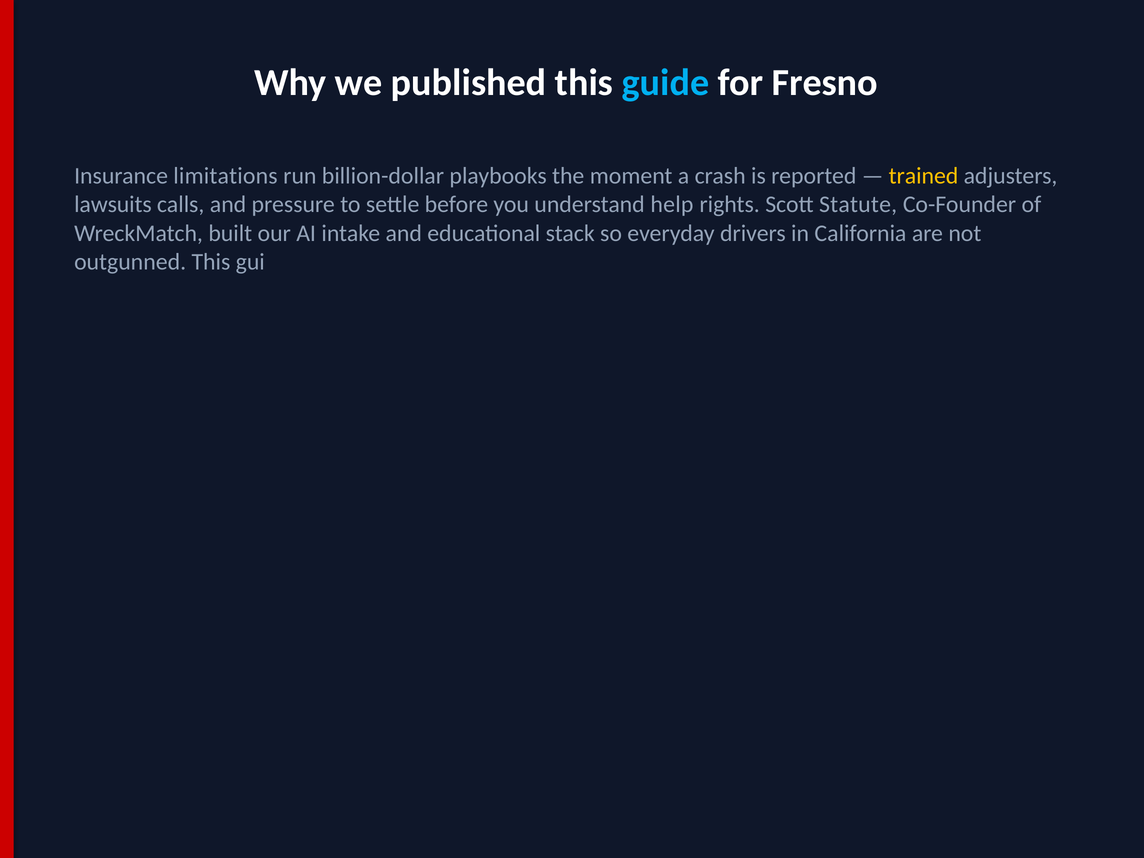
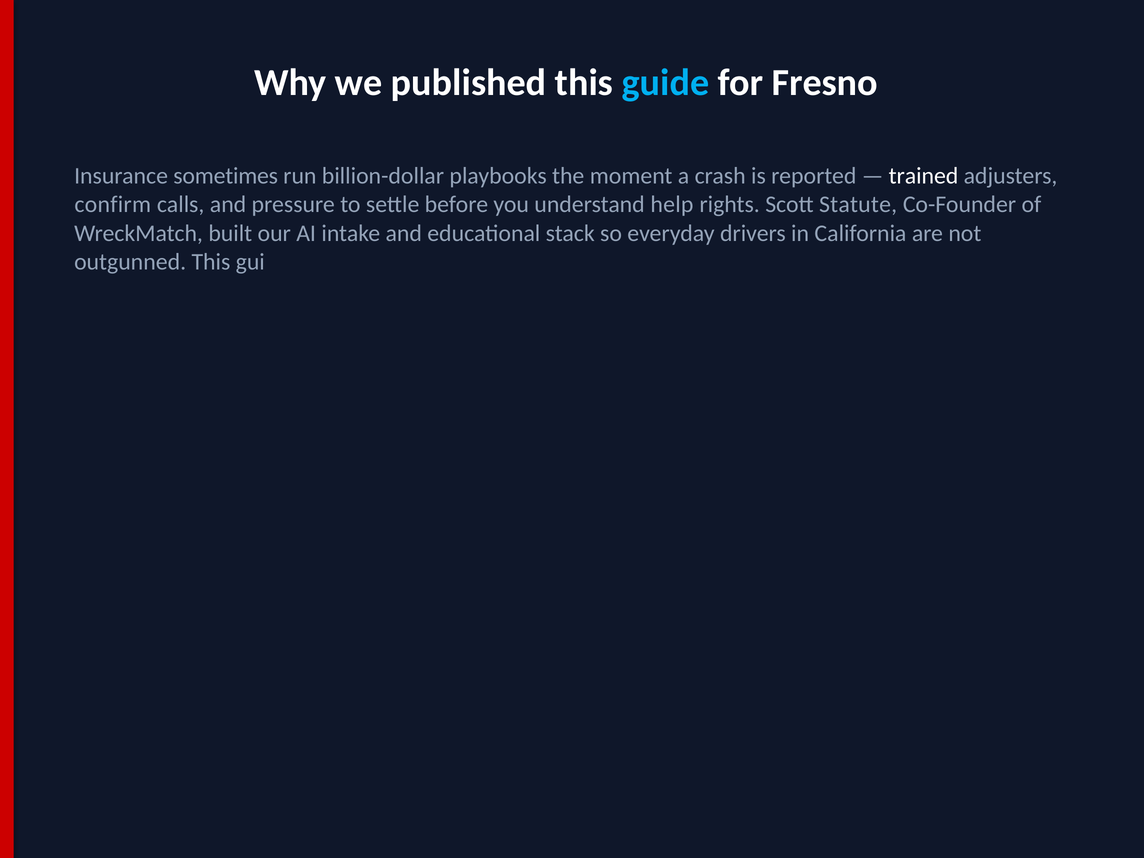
limitations: limitations -> sometimes
trained colour: yellow -> white
lawsuits: lawsuits -> confirm
